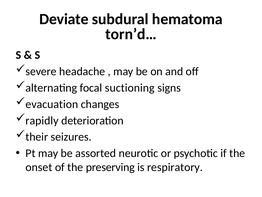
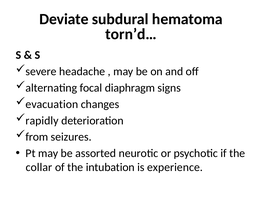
suctioning: suctioning -> diaphragm
their: their -> from
onset: onset -> collar
preserving: preserving -> intubation
respiratory: respiratory -> experience
